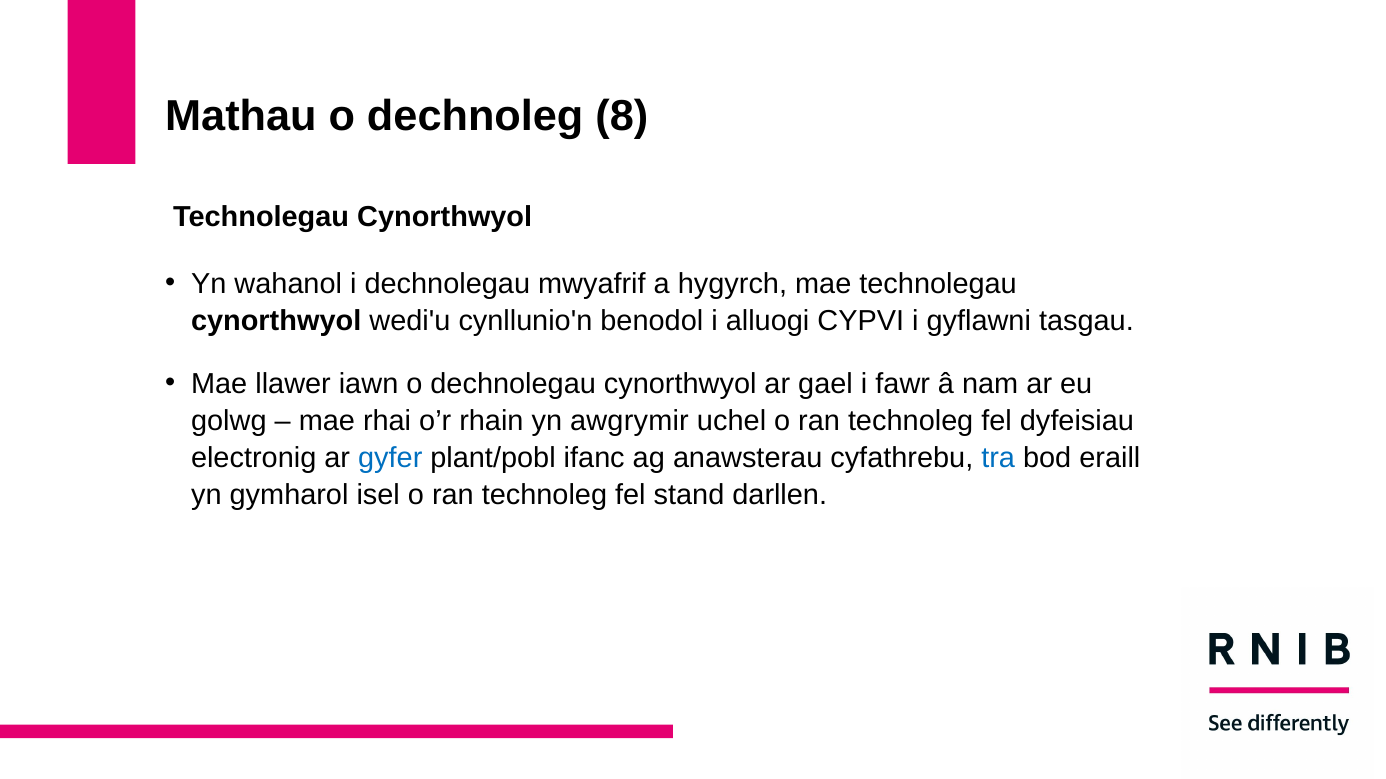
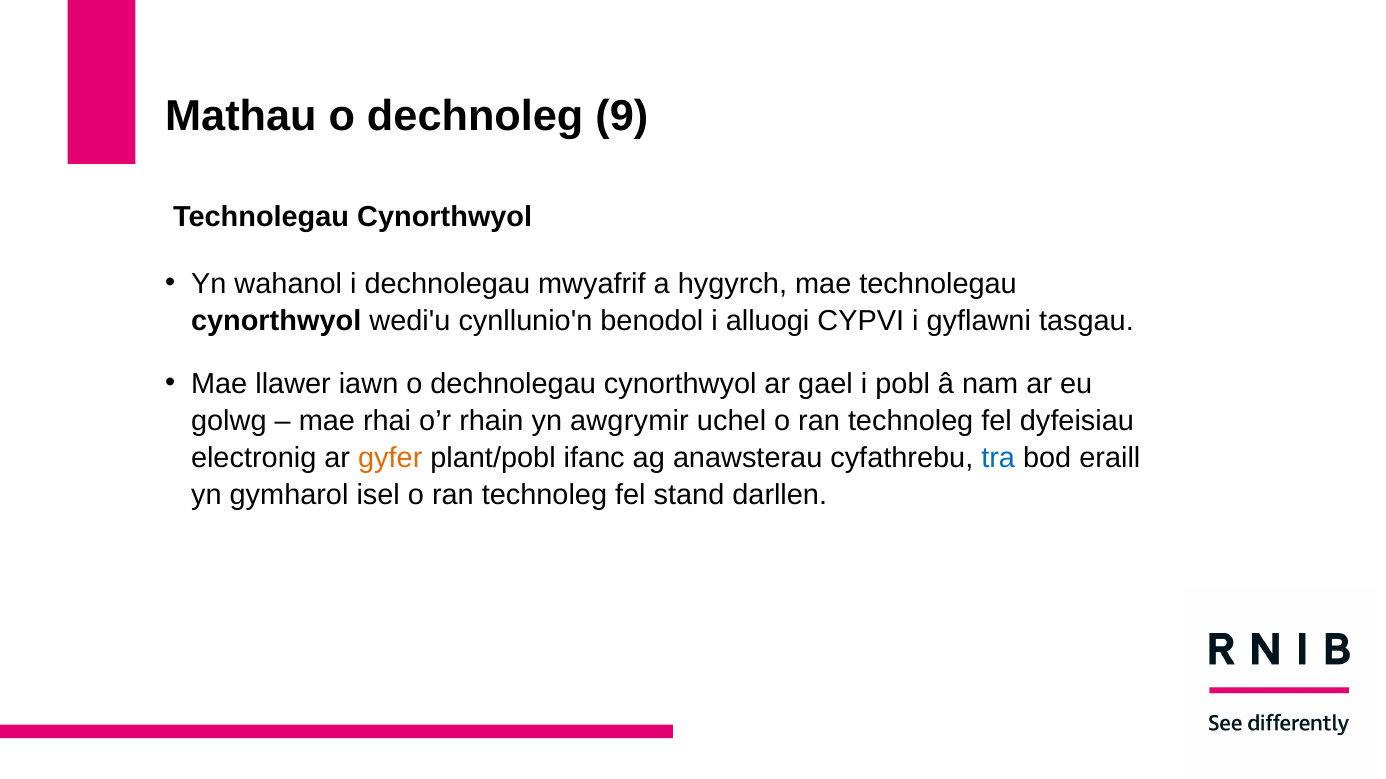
8: 8 -> 9
fawr: fawr -> pobl
gyfer colour: blue -> orange
